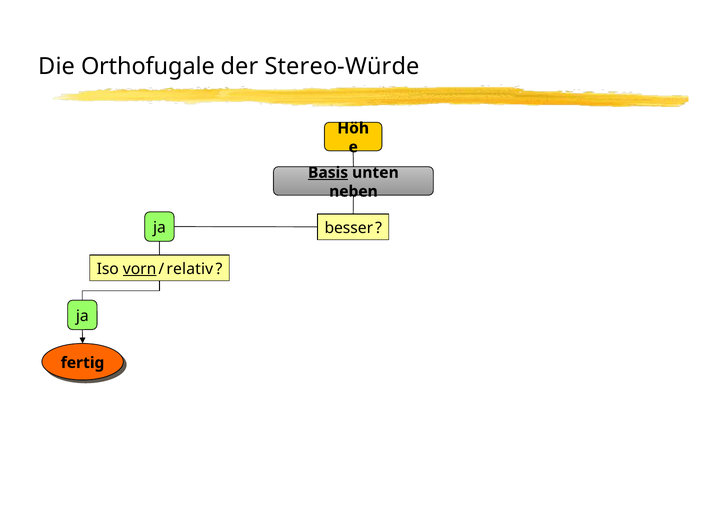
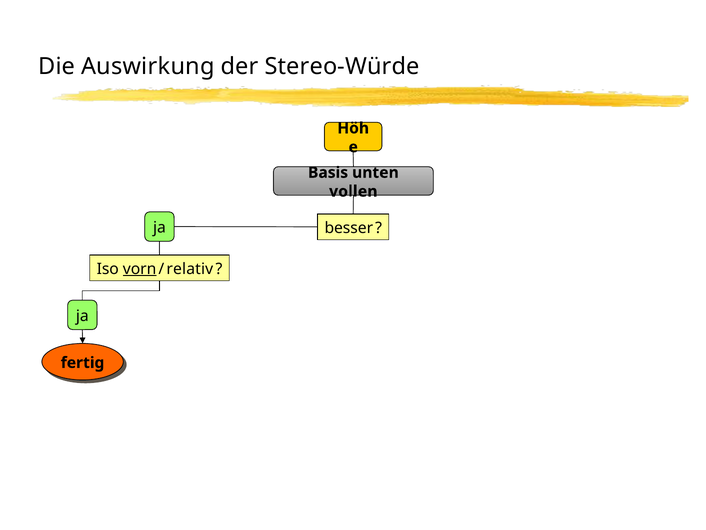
Orthofugale: Orthofugale -> Auswirkung
Basis underline: present -> none
neben: neben -> vollen
